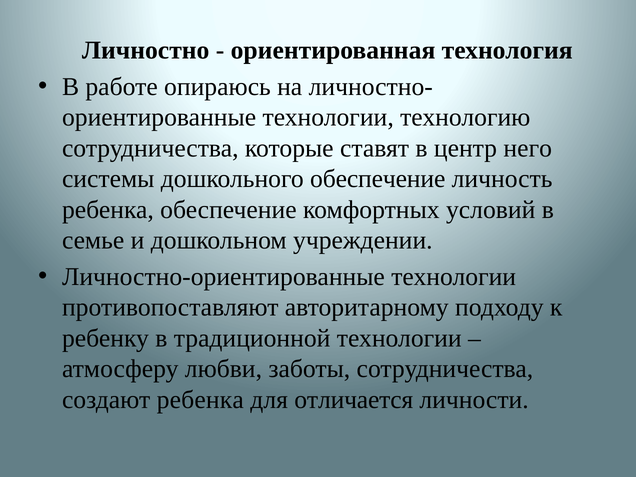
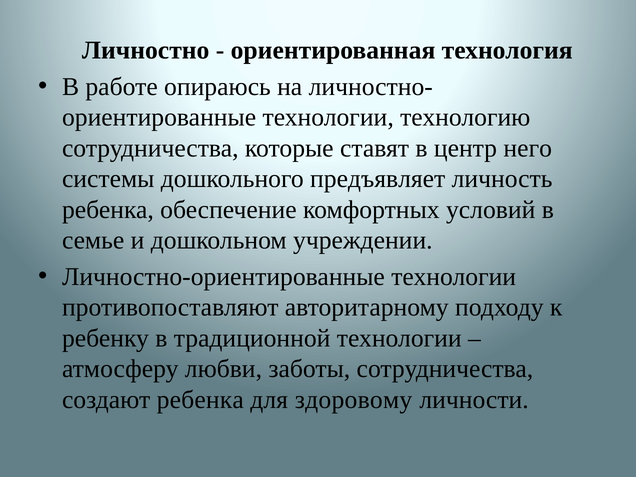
дошкольного обеспечение: обеспечение -> предъявляет
отличается: отличается -> здоровому
